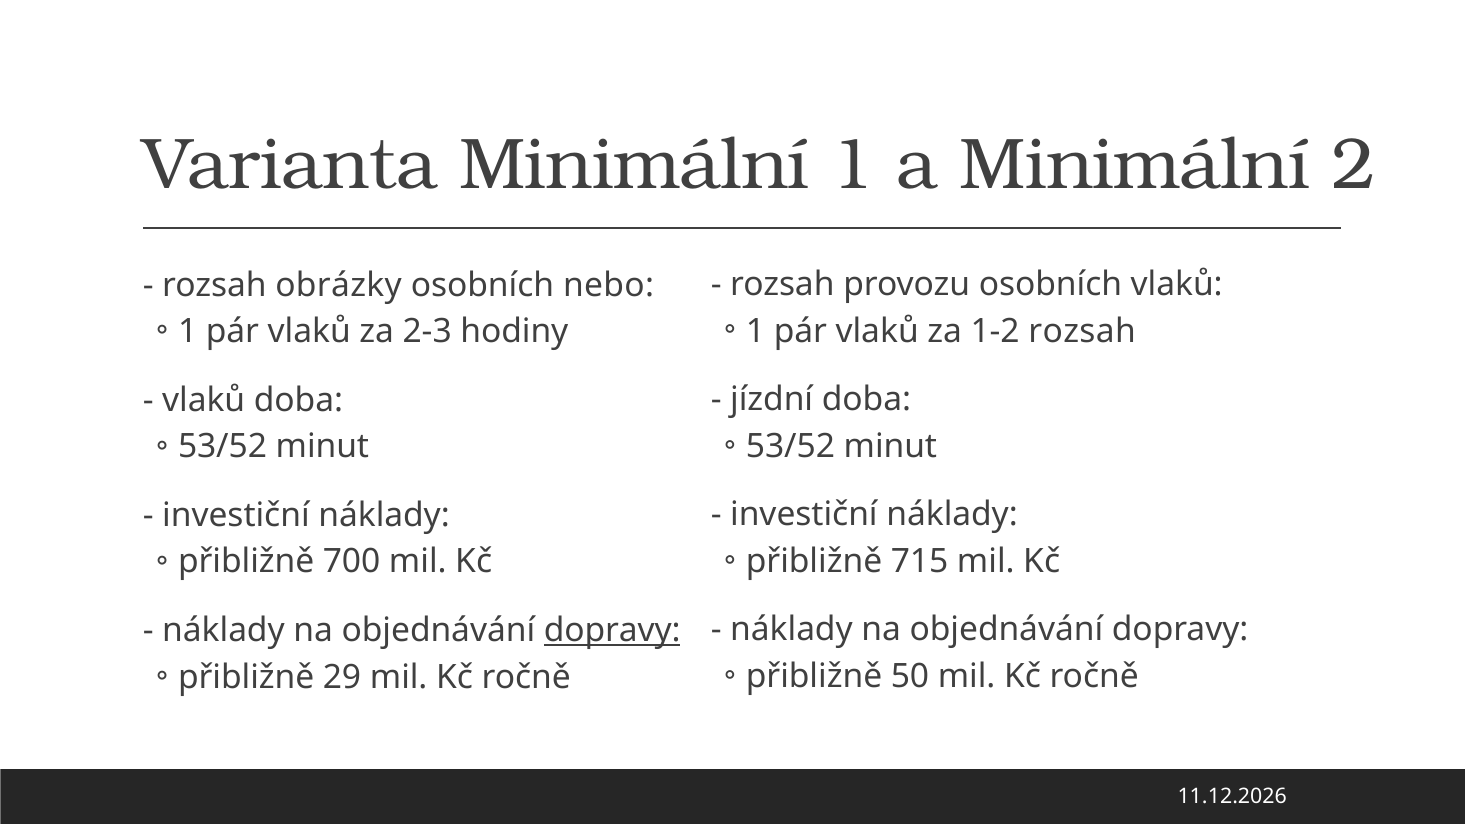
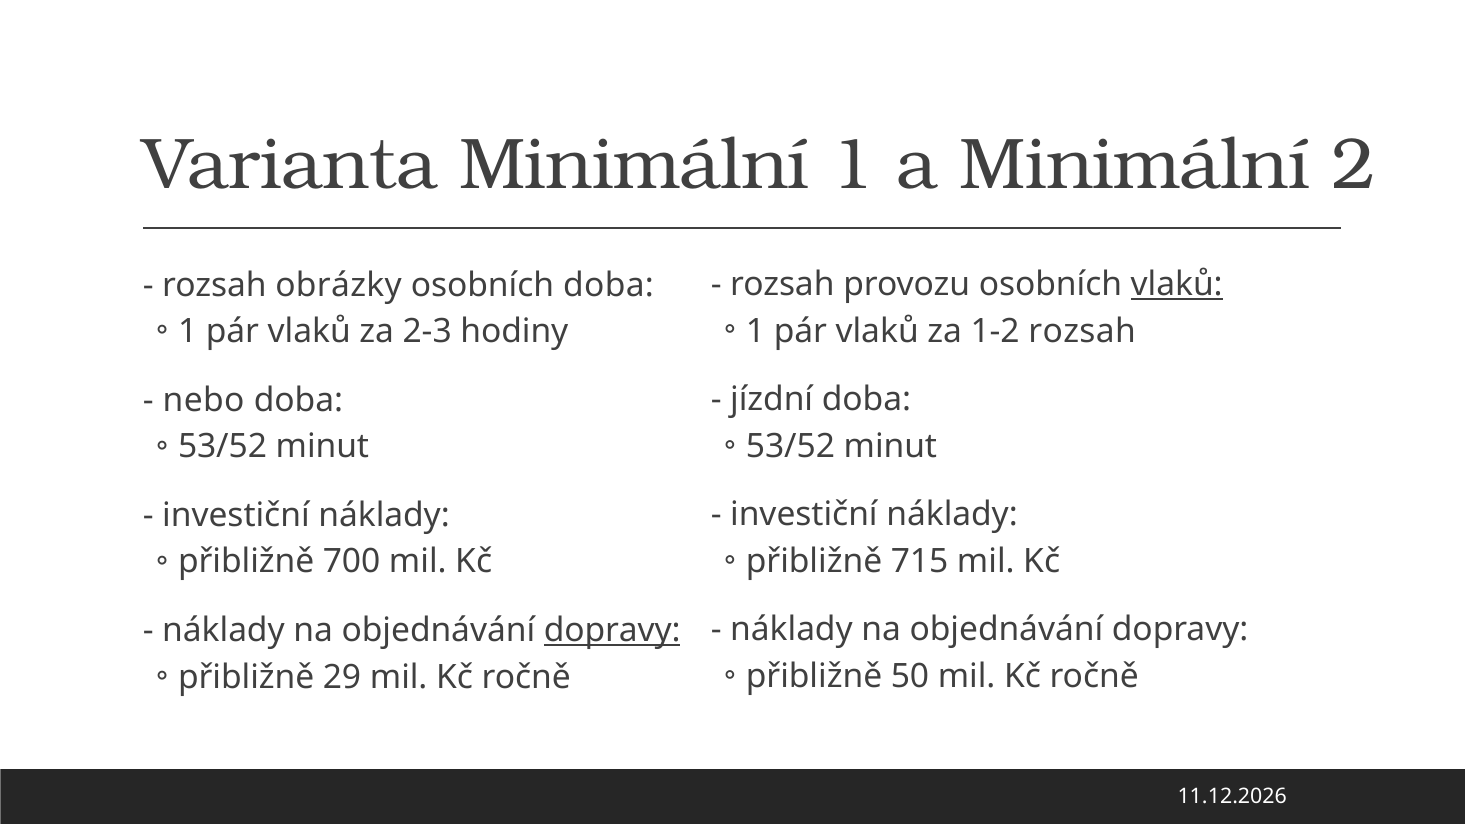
vlaků at (1177, 285) underline: none -> present
osobních nebo: nebo -> doba
vlaků at (204, 400): vlaků -> nebo
